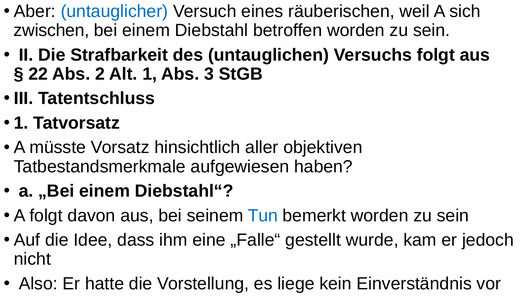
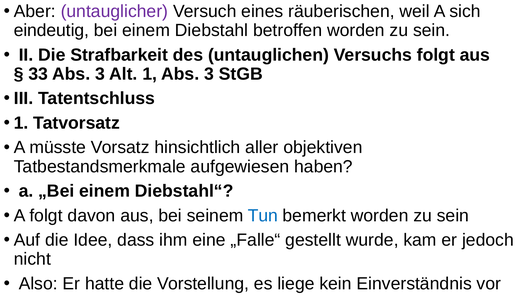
untauglicher colour: blue -> purple
zwischen: zwischen -> eindeutig
22: 22 -> 33
2 at (100, 74): 2 -> 3
